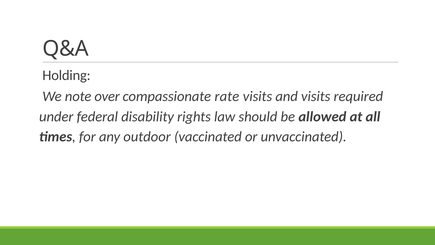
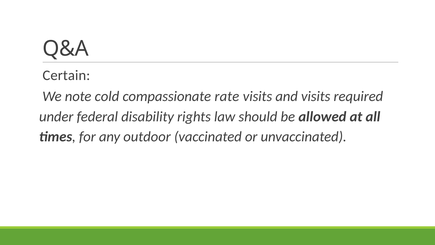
Holding: Holding -> Certain
over: over -> cold
